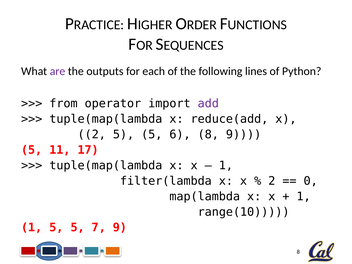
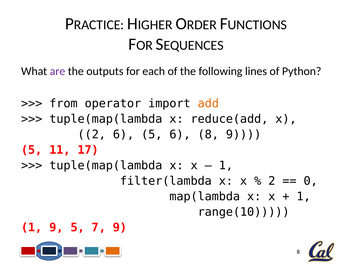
add colour: purple -> orange
2 5: 5 -> 6
1 5: 5 -> 9
